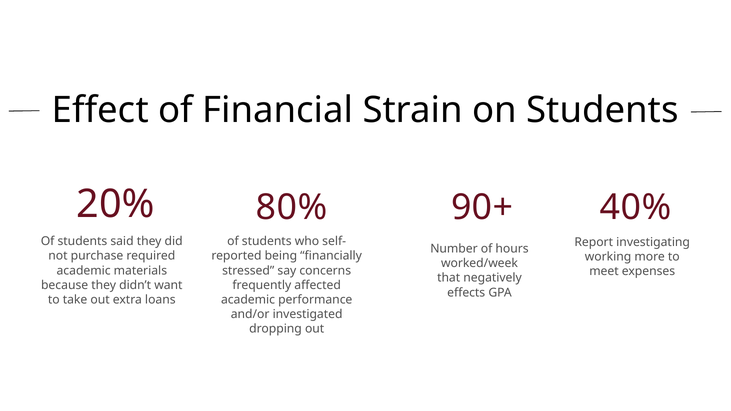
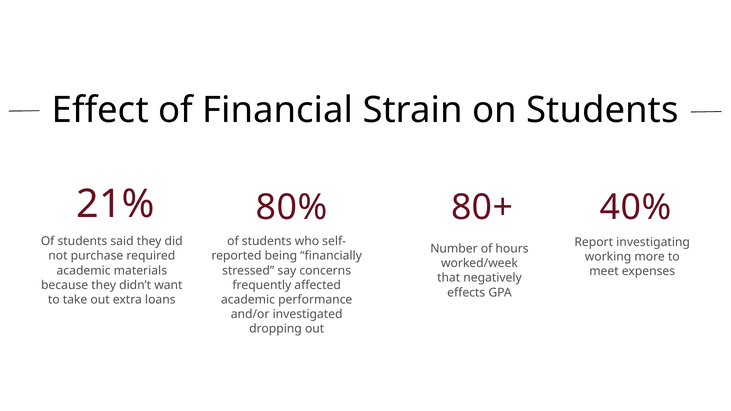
20%: 20% -> 21%
90+: 90+ -> 80+
